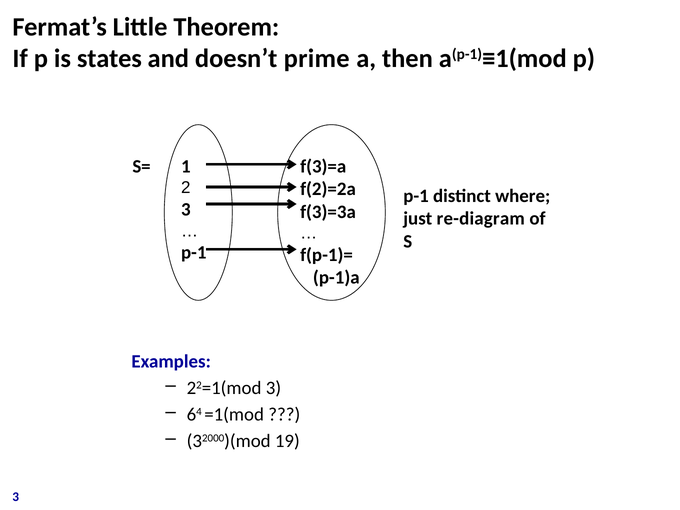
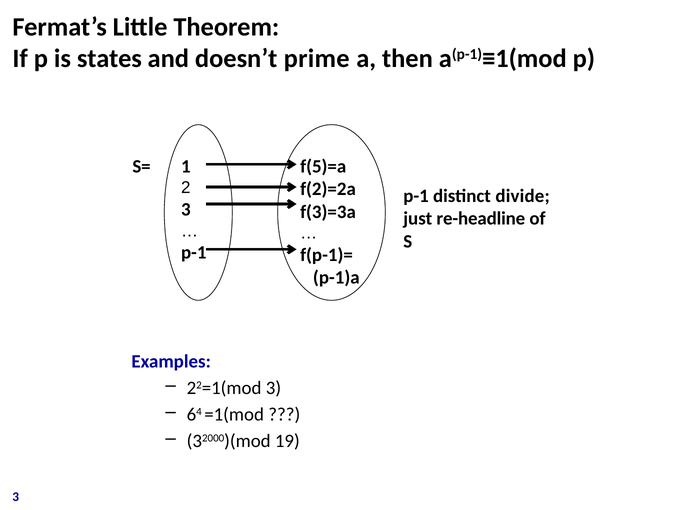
f(3)=a: f(3)=a -> f(5)=a
where: where -> divide
re-diagram: re-diagram -> re-headline
